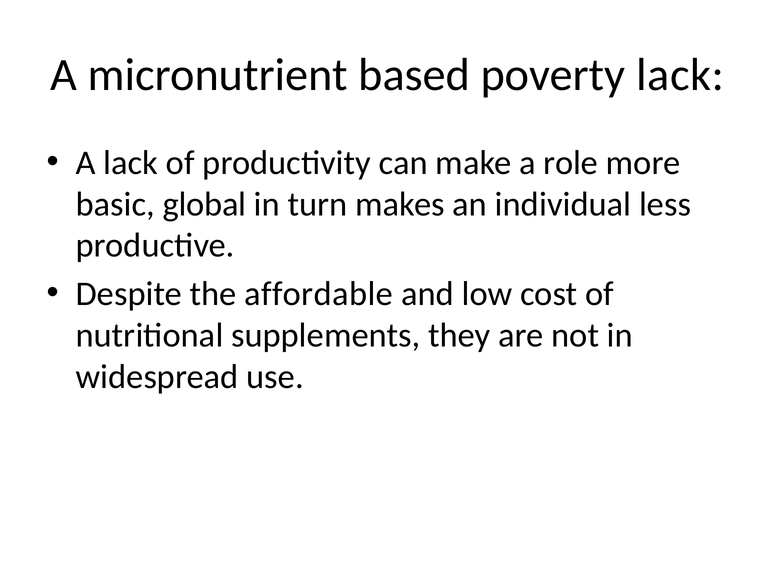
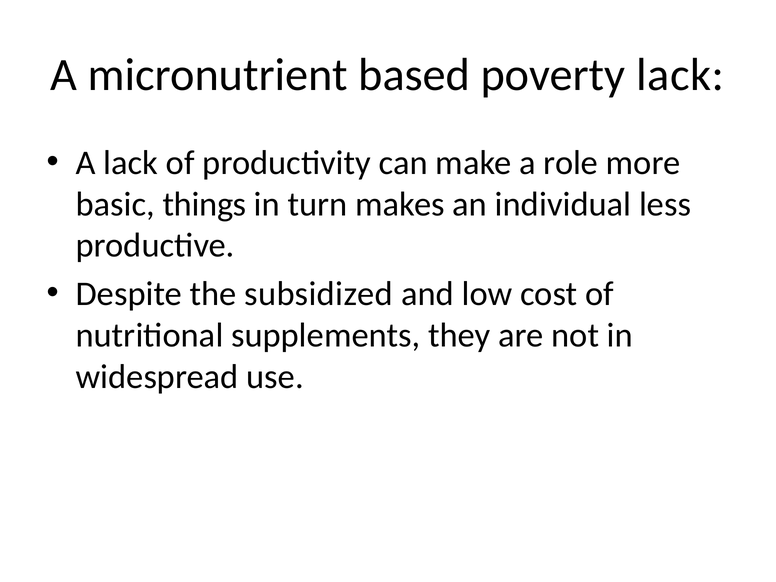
global: global -> things
affordable: affordable -> subsidized
